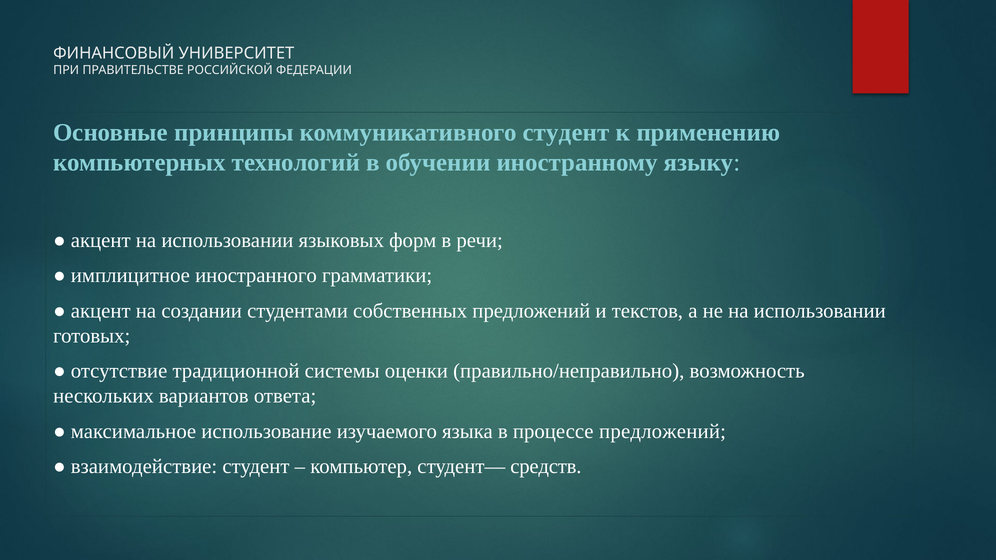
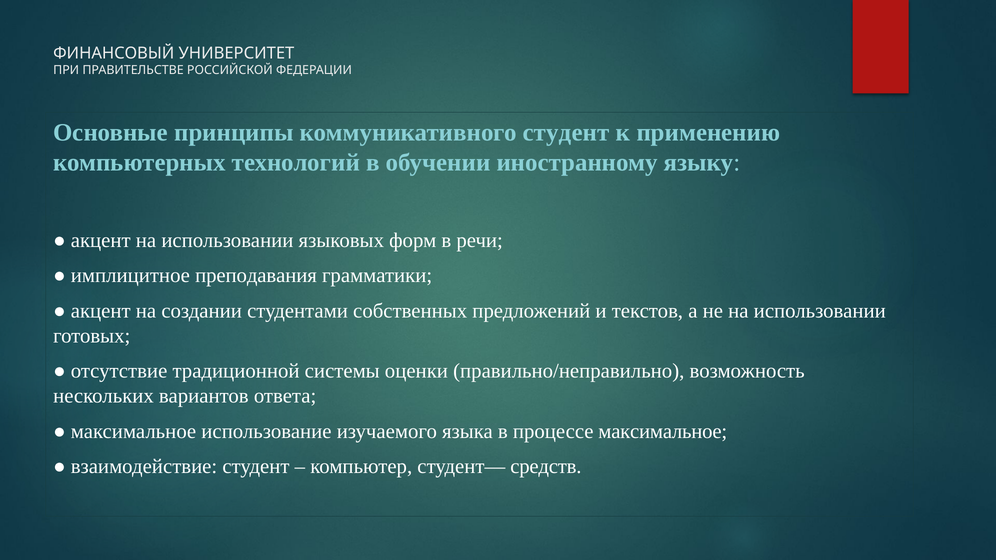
иностранного: иностранного -> преподавания
процессе предложений: предложений -> максимальное
